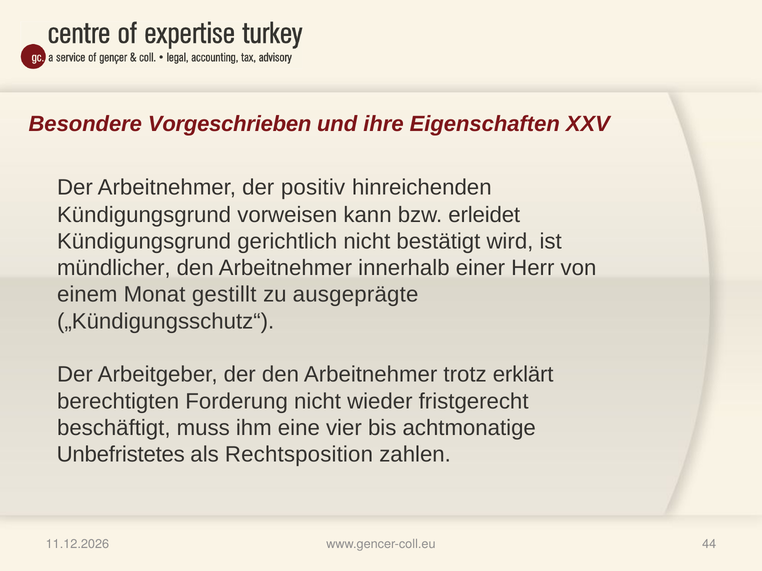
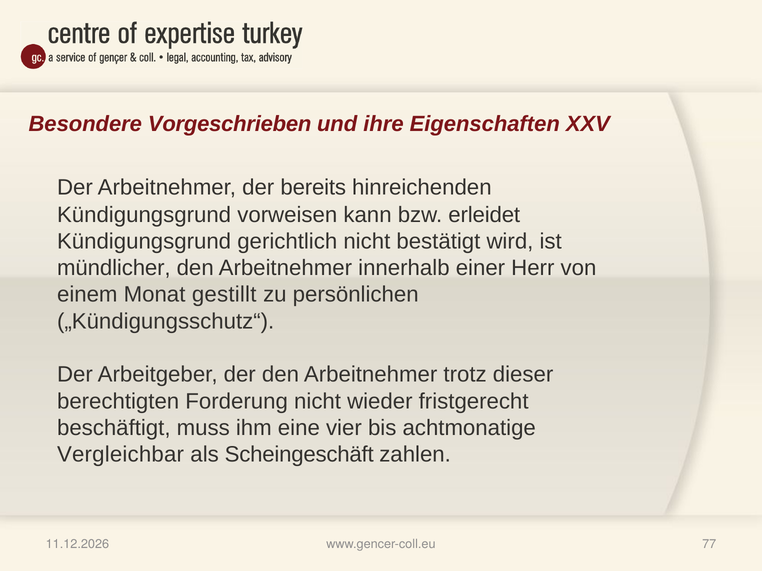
positiv: positiv -> bereits
ausgeprägte: ausgeprägte -> persönlichen
erklärt: erklärt -> dieser
Unbefristetes: Unbefristetes -> Vergleichbar
Rechtsposition: Rechtsposition -> Scheingeschäft
44: 44 -> 77
